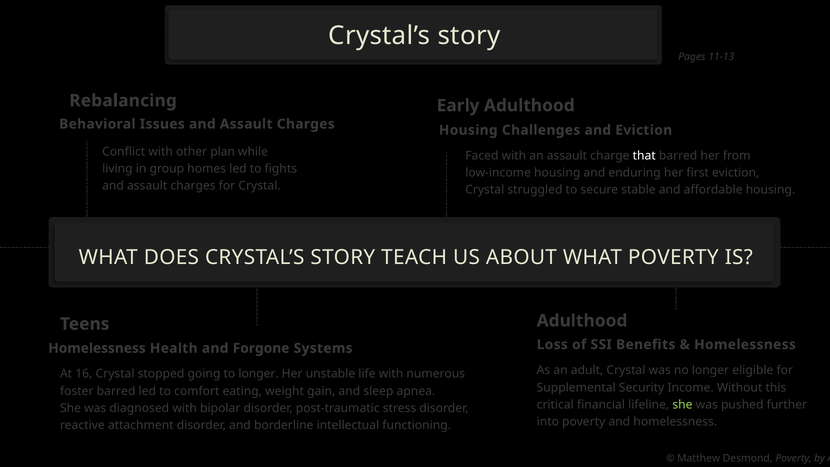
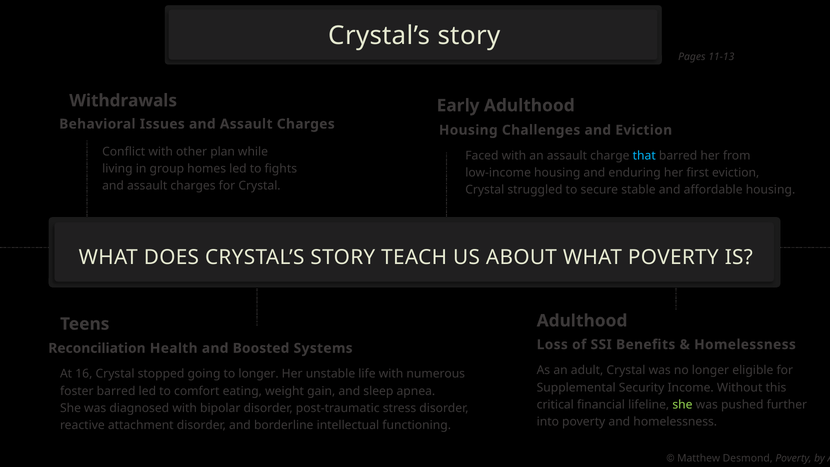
Rebalancing: Rebalancing -> Withdrawals
that colour: white -> light blue
Homelessness at (97, 348): Homelessness -> Reconciliation
Forgone: Forgone -> Boosted
